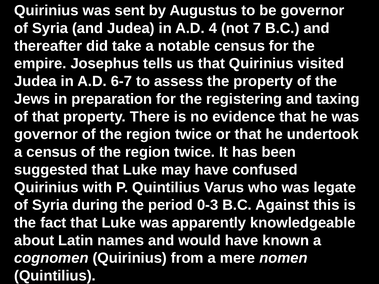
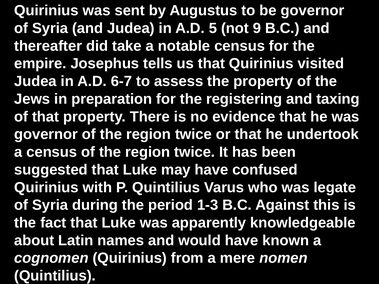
4: 4 -> 5
7: 7 -> 9
0-3: 0-3 -> 1-3
